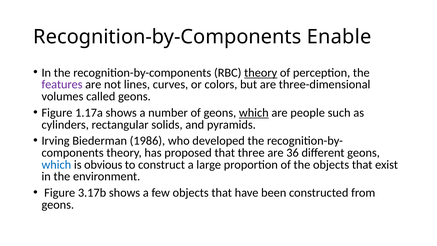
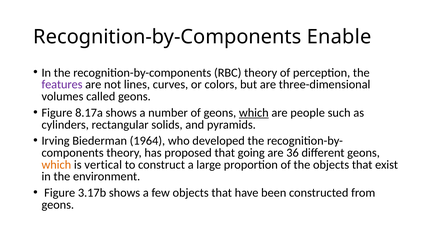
theory at (261, 73) underline: present -> none
1.17a: 1.17a -> 8.17a
1986: 1986 -> 1964
three: three -> going
which at (56, 164) colour: blue -> orange
obvious: obvious -> vertical
